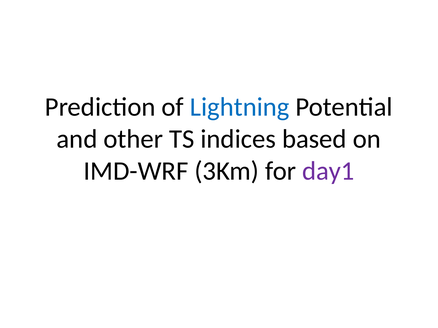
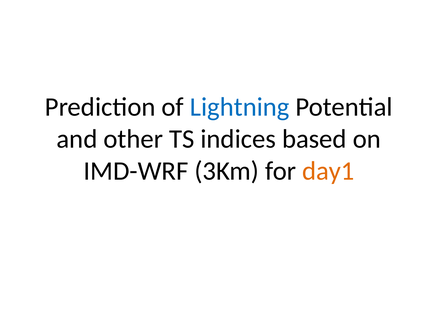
day1 colour: purple -> orange
